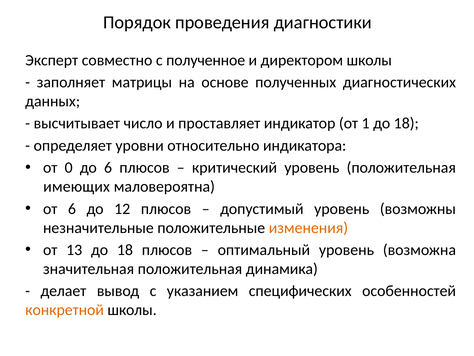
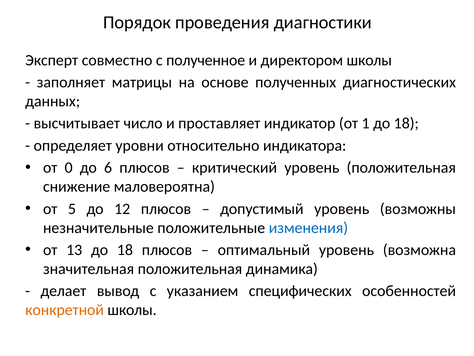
имеющих: имеющих -> снижение
от 6: 6 -> 5
изменения colour: orange -> blue
